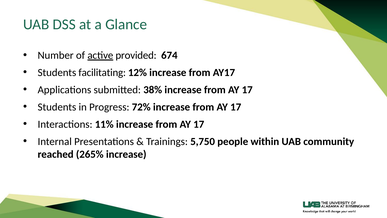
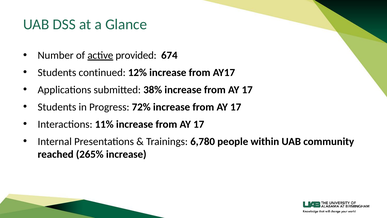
facilitating: facilitating -> continued
5,750: 5,750 -> 6,780
